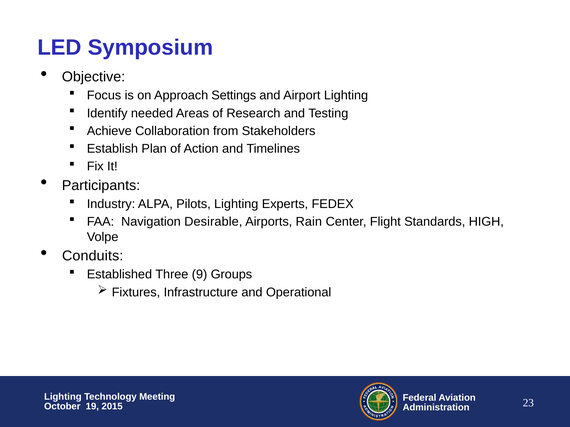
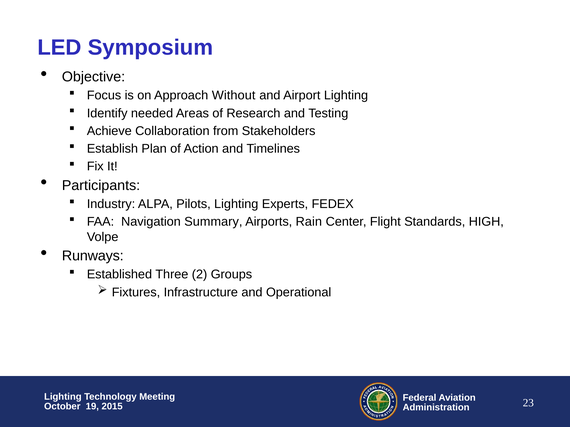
Settings: Settings -> Without
Desirable: Desirable -> Summary
Conduits: Conduits -> Runways
9: 9 -> 2
